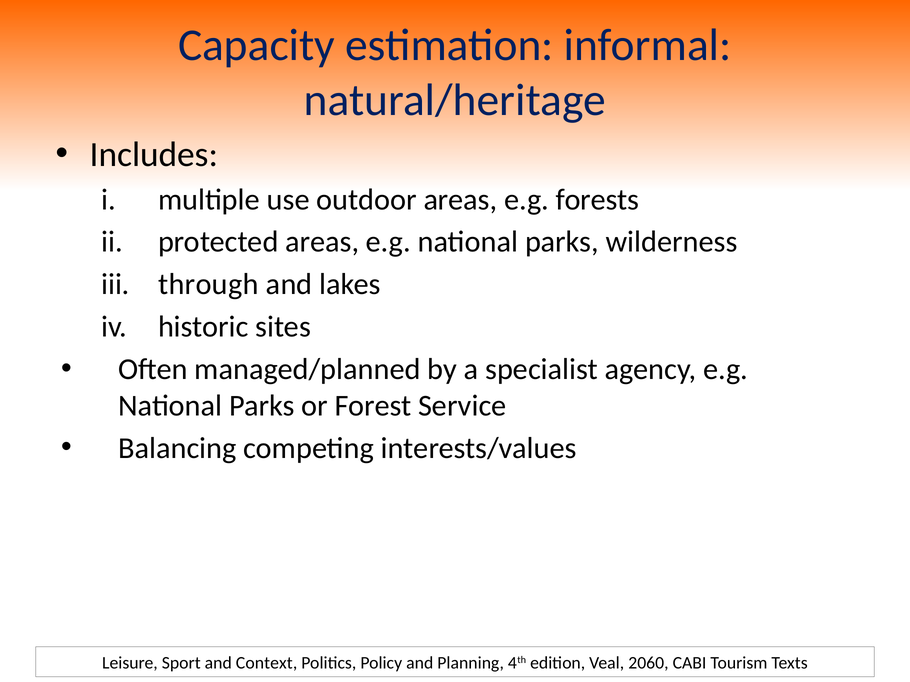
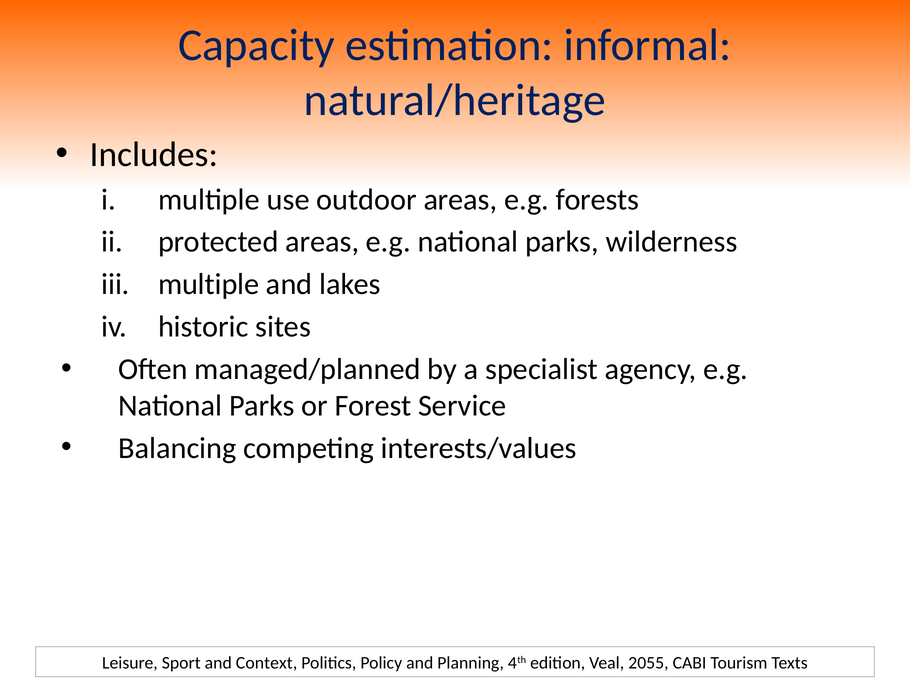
through at (208, 285): through -> multiple
2060: 2060 -> 2055
